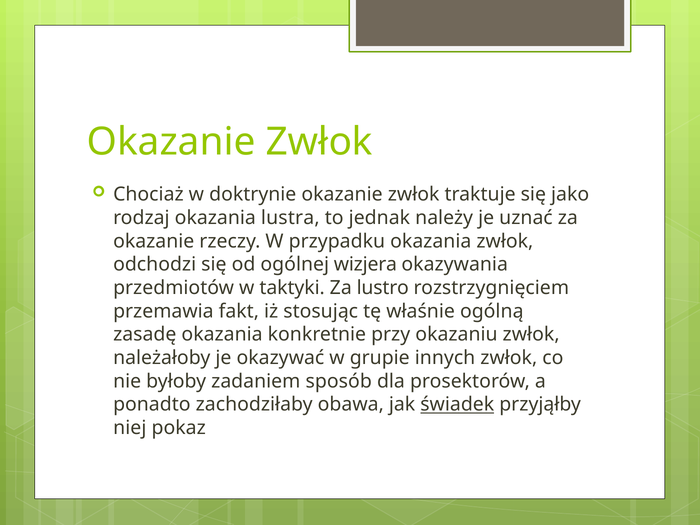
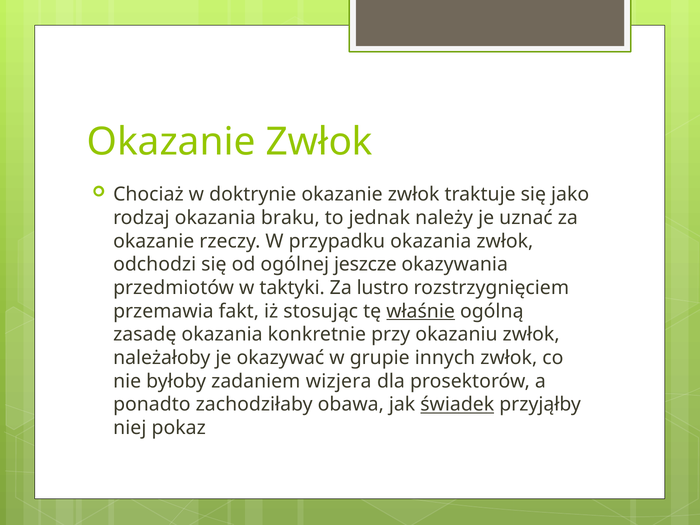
lustra: lustra -> braku
wizjera: wizjera -> jeszcze
właśnie underline: none -> present
sposób: sposób -> wizjera
